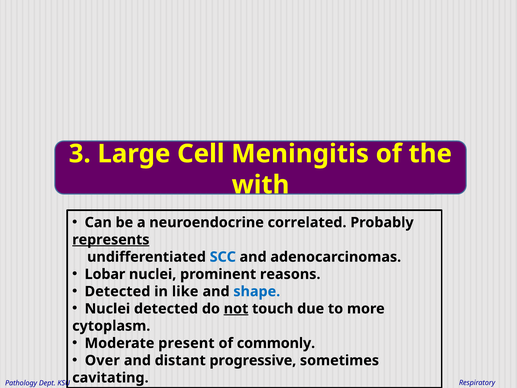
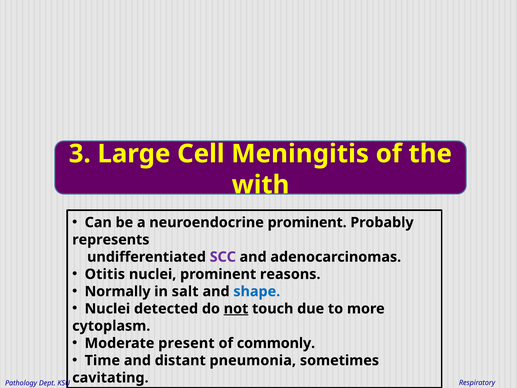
neuroendocrine correlated: correlated -> prominent
represents underline: present -> none
SCC colour: blue -> purple
Lobar: Lobar -> Otitis
Detected at (117, 291): Detected -> Normally
like: like -> salt
Over: Over -> Time
progressive: progressive -> pneumonia
